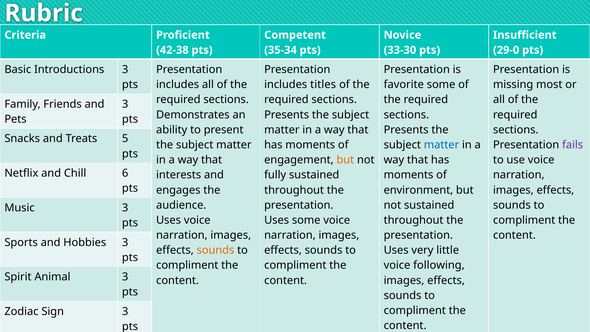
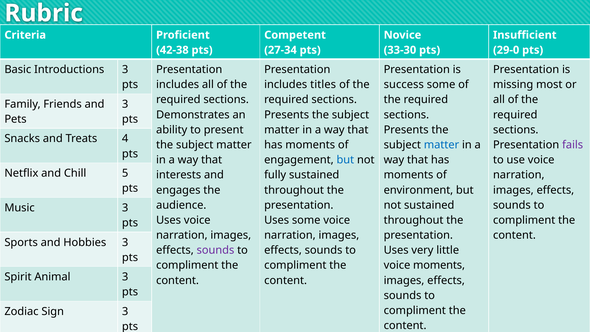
35-34: 35-34 -> 27-34
favorite: favorite -> success
5: 5 -> 4
but at (345, 160) colour: orange -> blue
6: 6 -> 5
sounds at (215, 250) colour: orange -> purple
voice following: following -> moments
